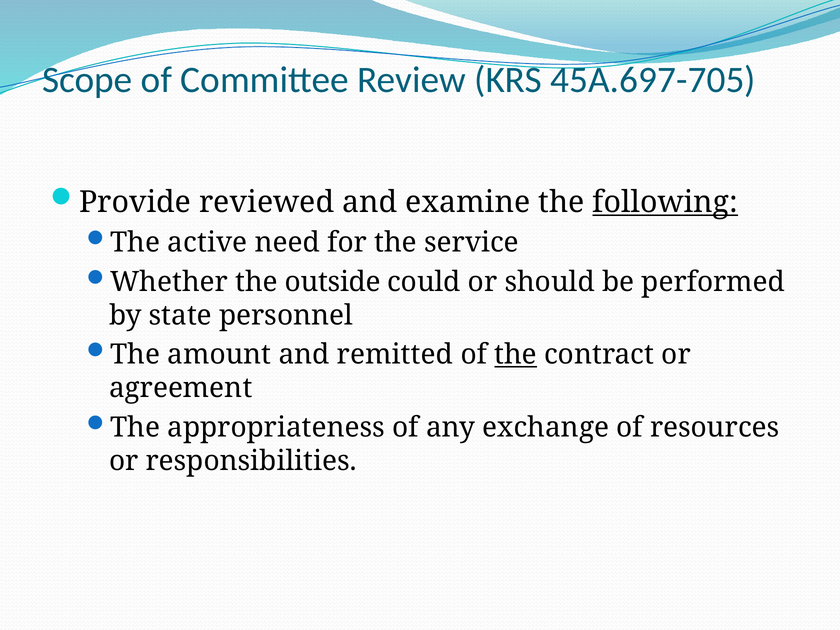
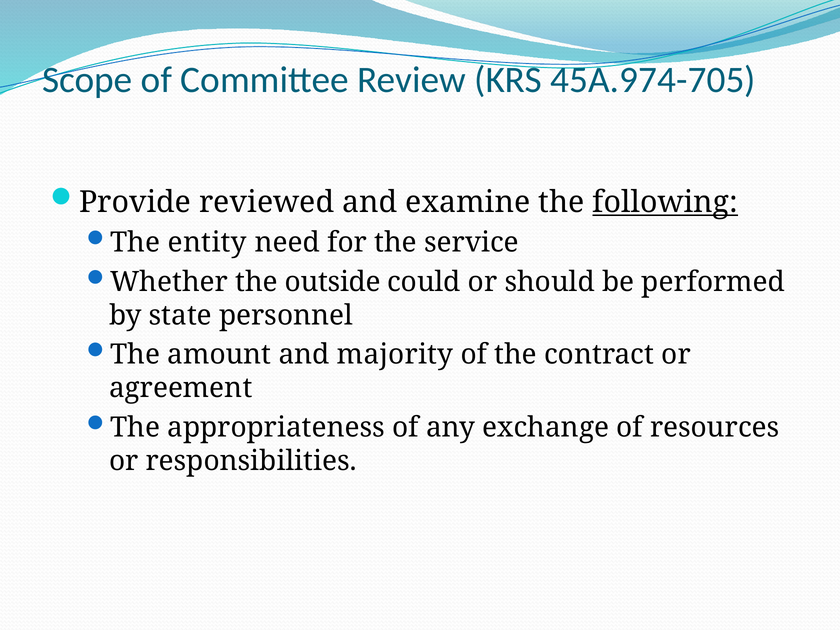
45A.697-705: 45A.697-705 -> 45A.974-705
active: active -> entity
remitted: remitted -> majority
the at (516, 355) underline: present -> none
